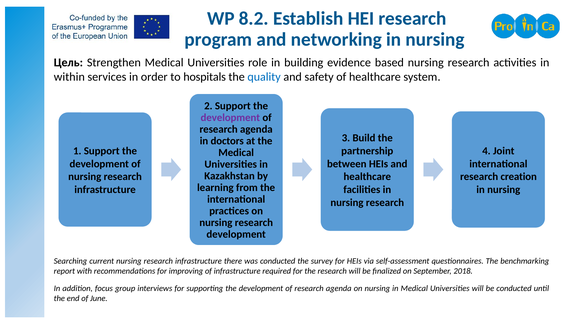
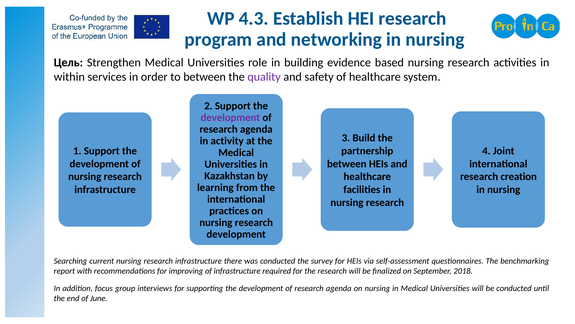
8.2: 8.2 -> 4.3
to hospitals: hospitals -> between
quality colour: blue -> purple
doctors: doctors -> activity
